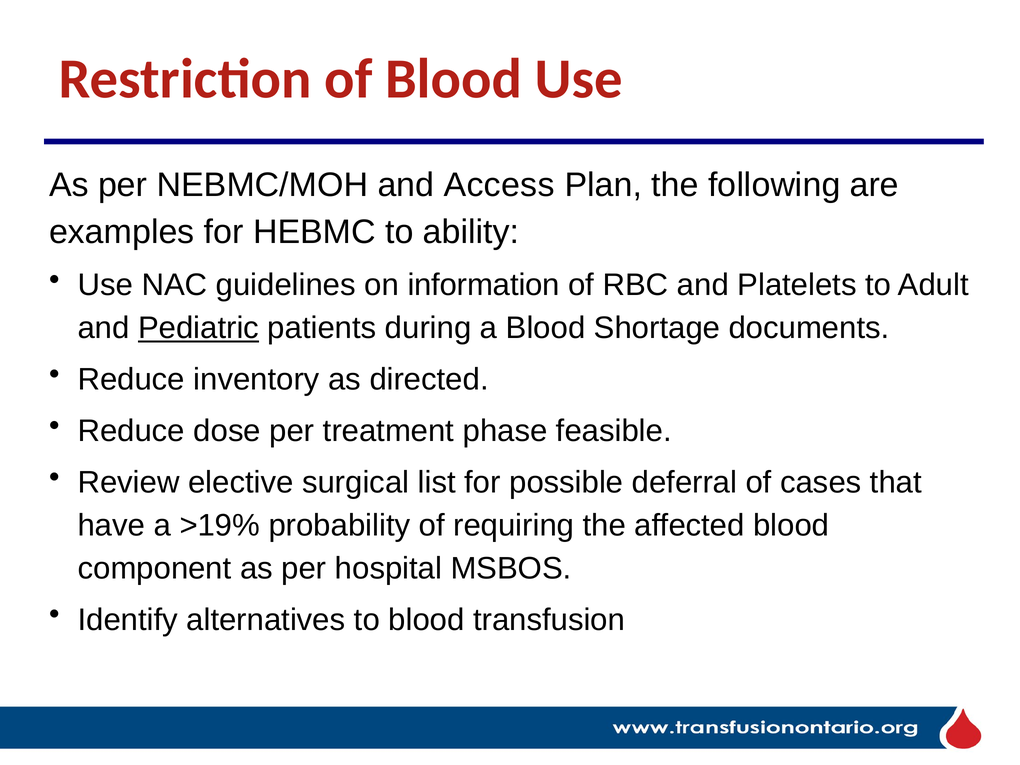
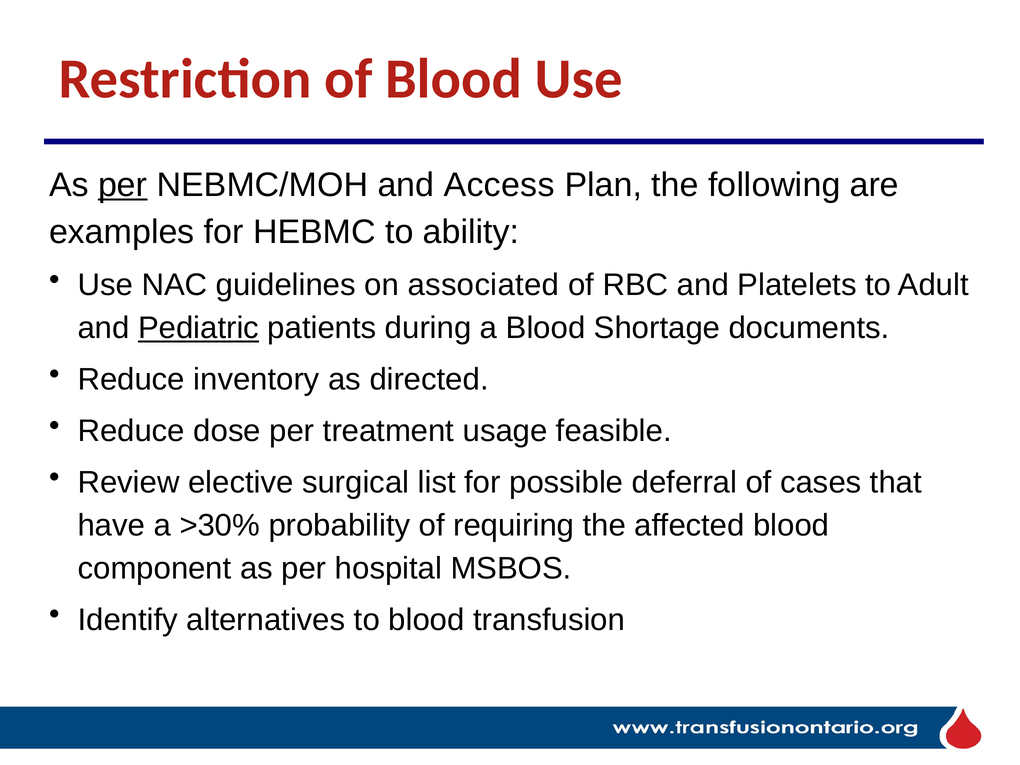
per at (123, 185) underline: none -> present
information: information -> associated
phase: phase -> usage
>19%: >19% -> >30%
